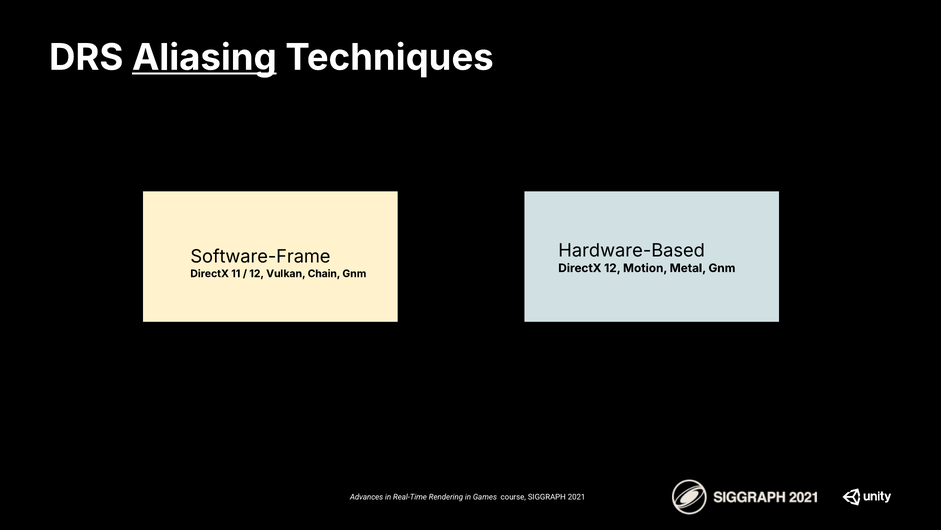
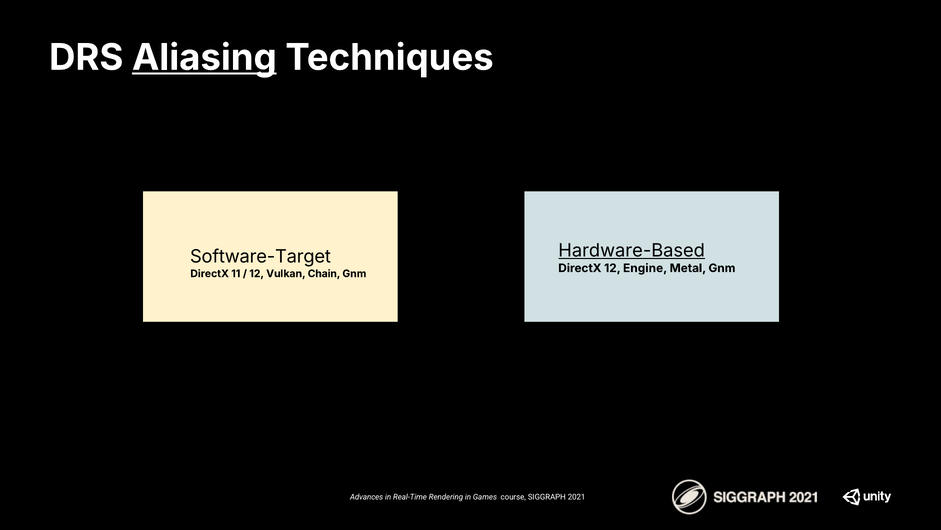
Hardware-Based underline: none -> present
Software-Frame: Software-Frame -> Software-Target
Motion: Motion -> Engine
